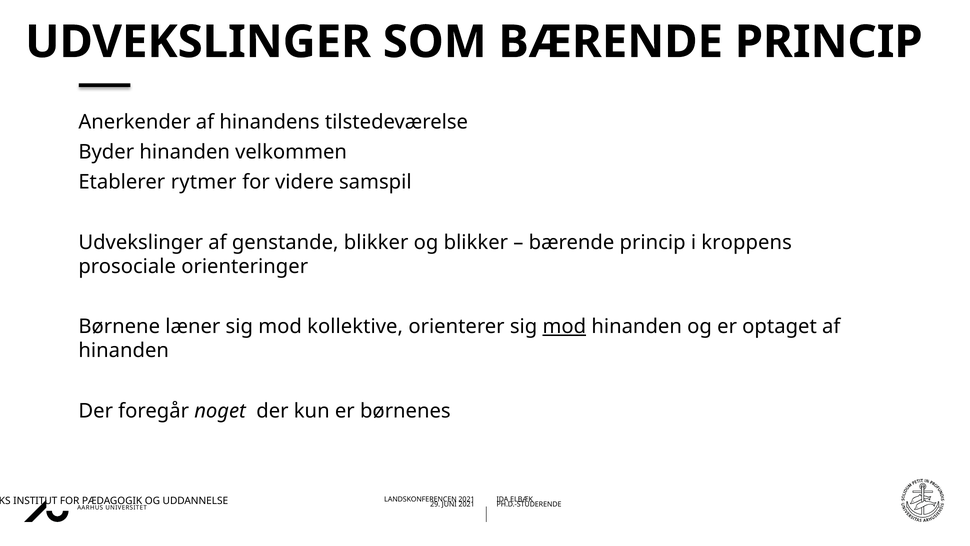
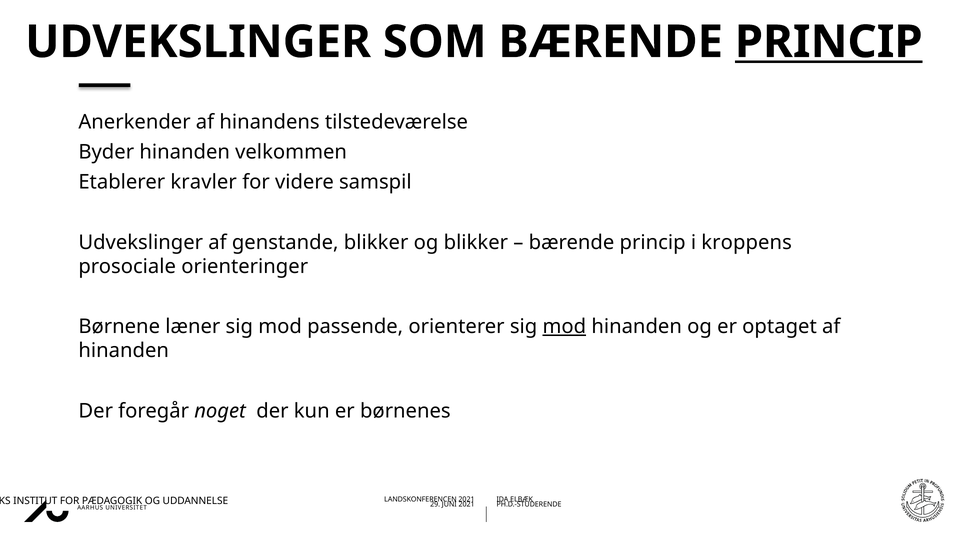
PRINCIP at (829, 42) underline: none -> present
rytmer: rytmer -> kravler
kollektive: kollektive -> passende
